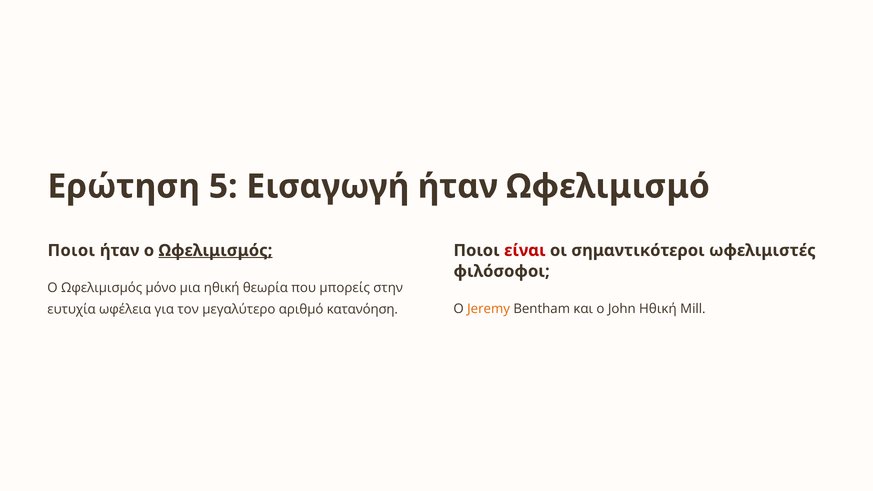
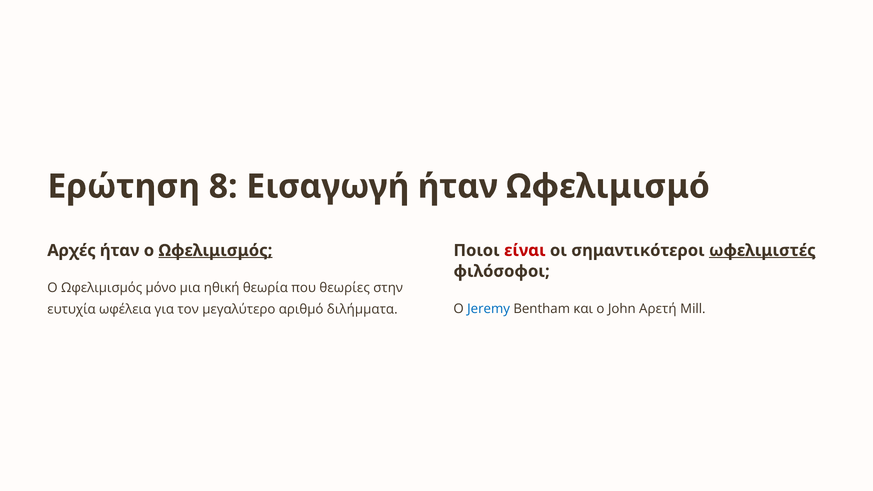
5: 5 -> 8
Ποιοι at (71, 251): Ποιοι -> Αρχές
ωφελιμιστές underline: none -> present
μπορείς: μπορείς -> θεωρίες
Jeremy colour: orange -> blue
John Ηθική: Ηθική -> Αρετή
κατανόηση: κατανόηση -> διλήμματα
